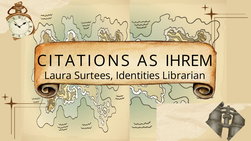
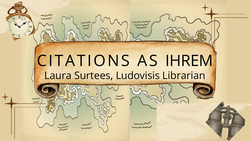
Identities: Identities -> Ludovisis
